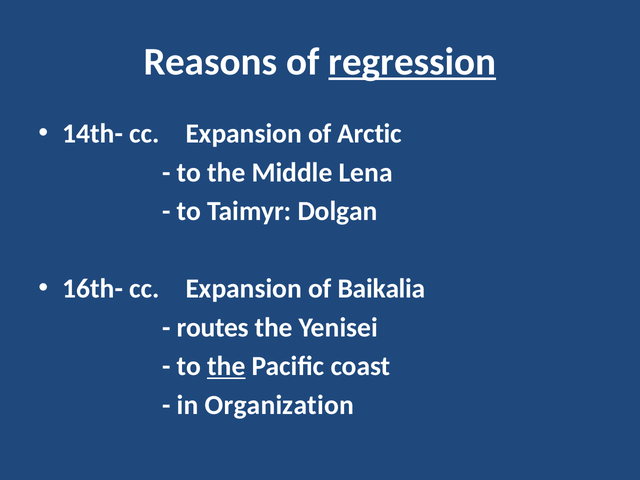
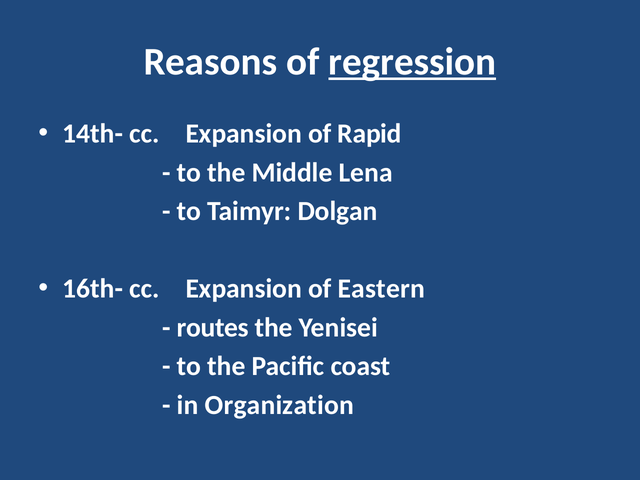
Arctic: Arctic -> Rapid
Baikalia: Baikalia -> Eastern
the at (226, 366) underline: present -> none
